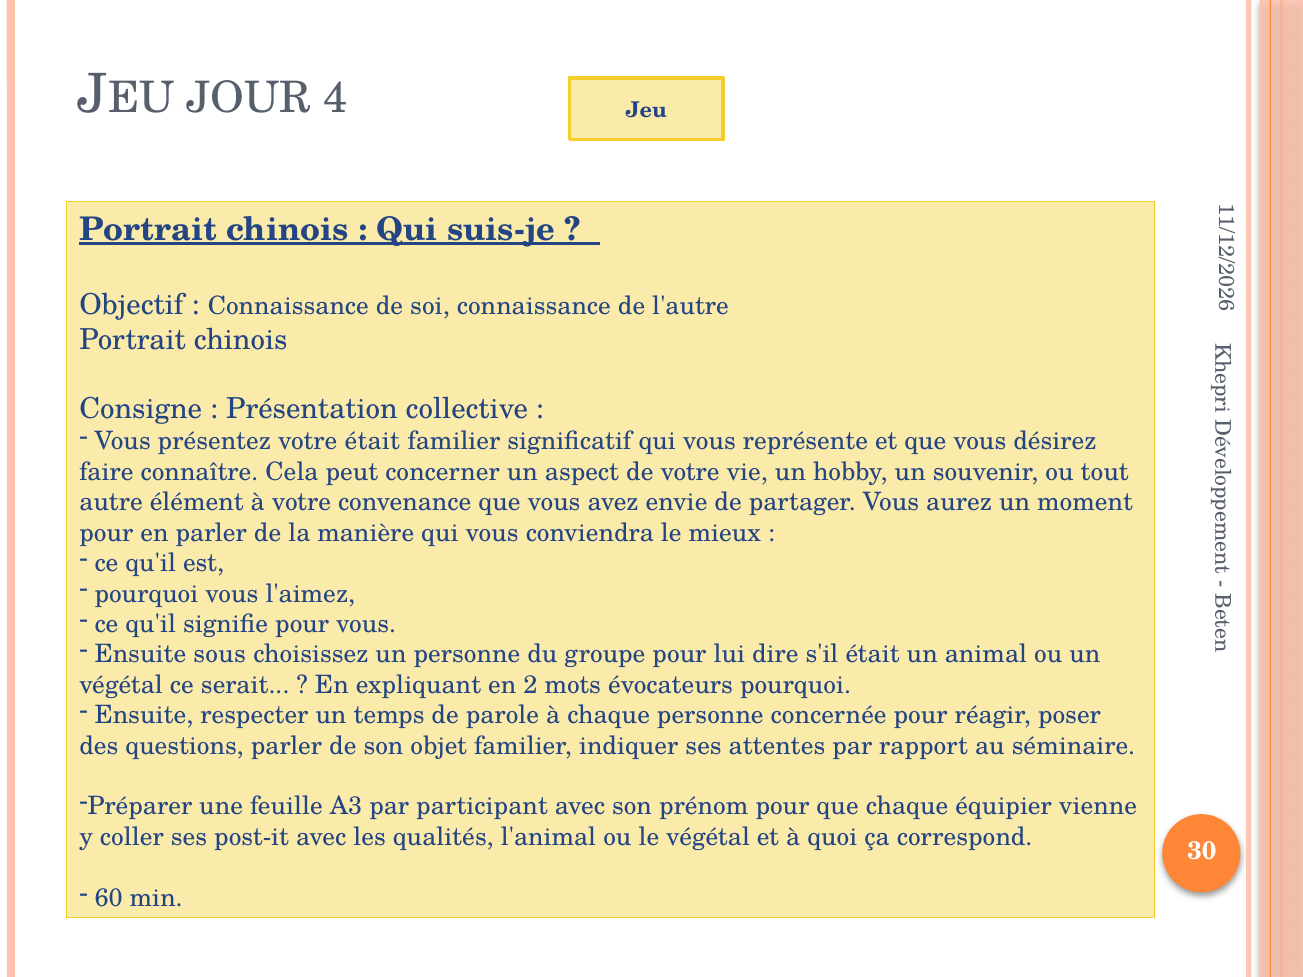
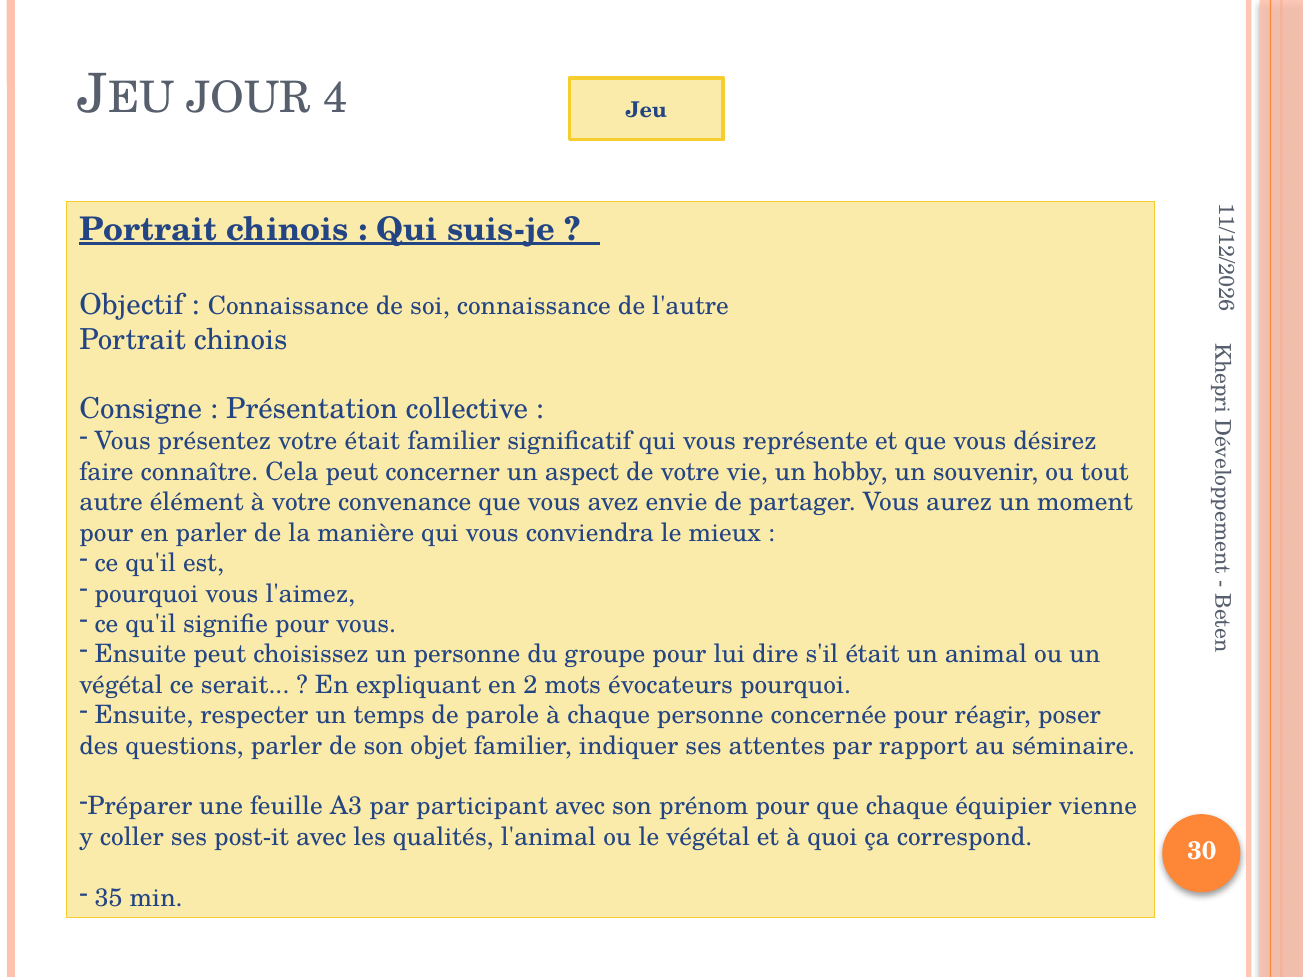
Ensuite sous: sous -> peut
60: 60 -> 35
